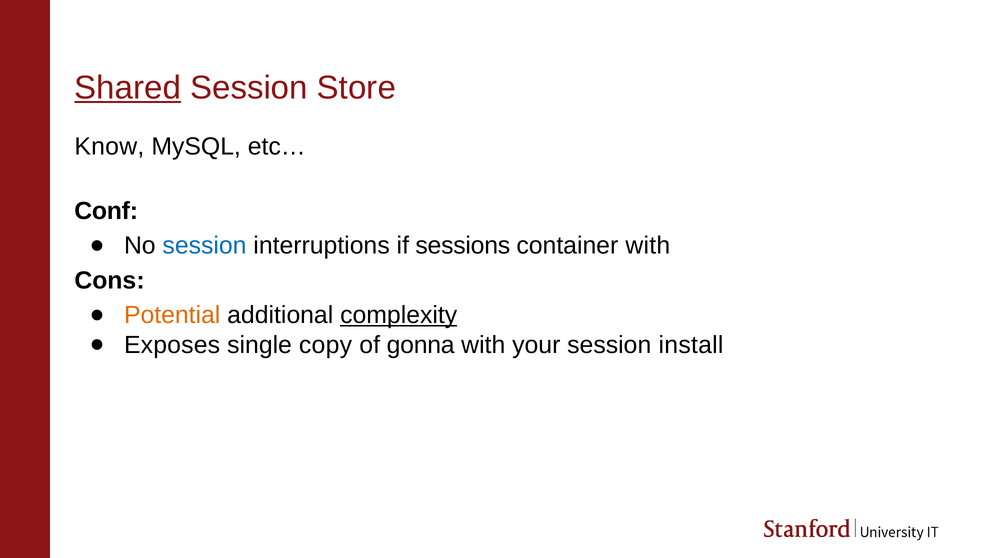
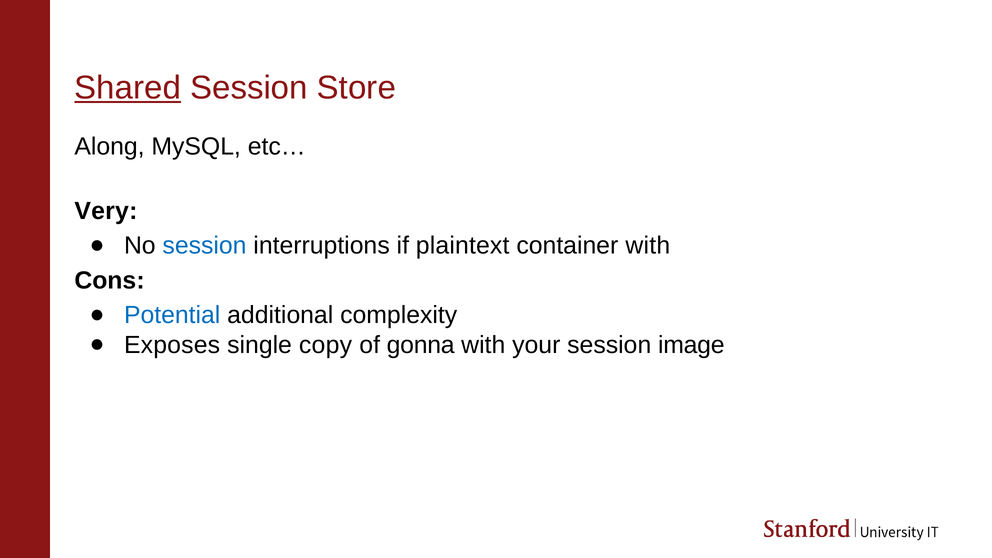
Know: Know -> Along
Conf: Conf -> Very
sessions: sessions -> plaintext
Potential colour: orange -> blue
complexity underline: present -> none
install: install -> image
